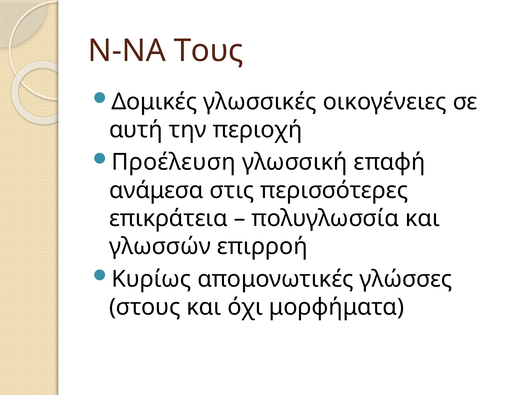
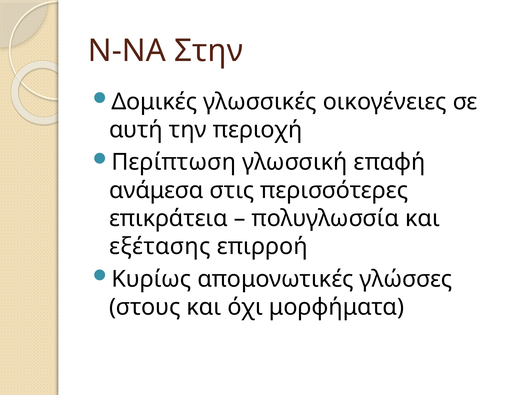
Τους: Τους -> Στην
Προέλευση: Προέλευση -> Περίπτωση
γλωσσών: γλωσσών -> εξέτασης
